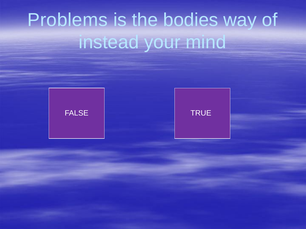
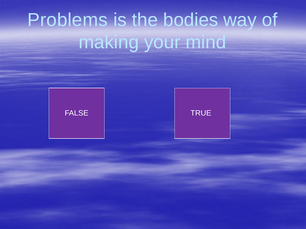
instead: instead -> making
